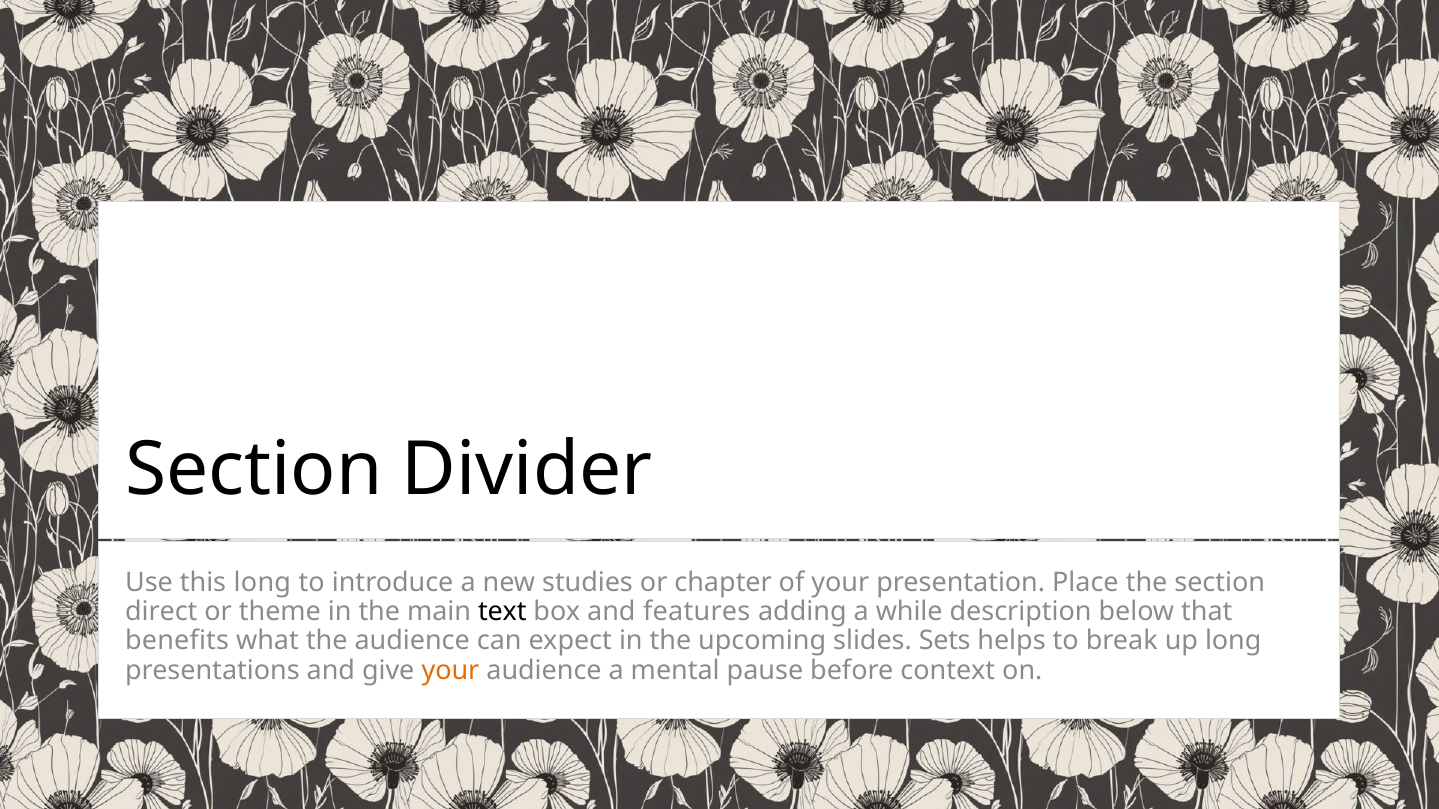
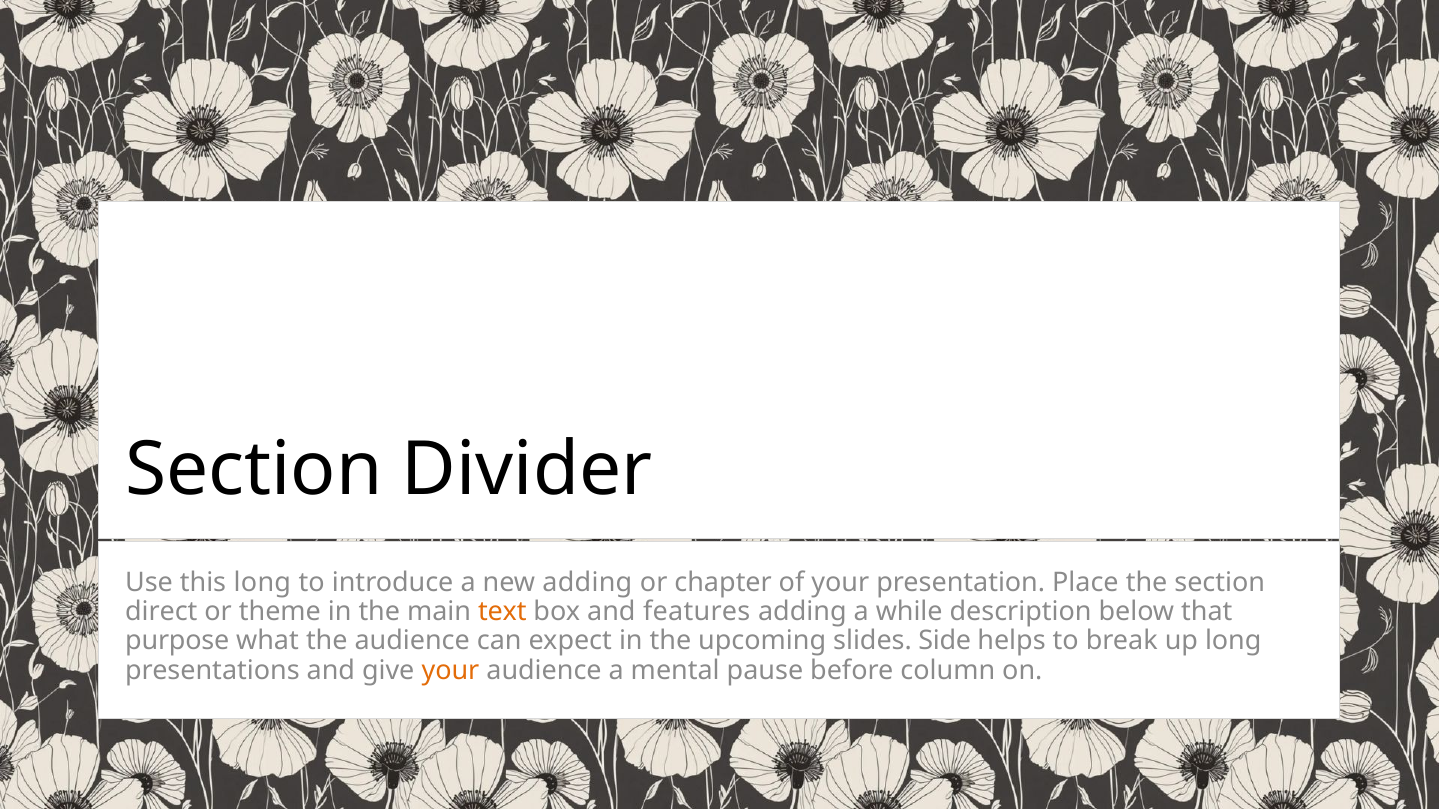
new studies: studies -> adding
text colour: black -> orange
benefits: benefits -> purpose
Sets: Sets -> Side
context: context -> column
